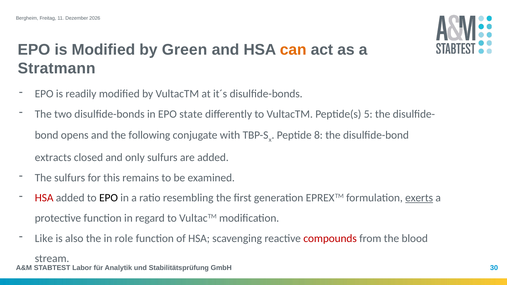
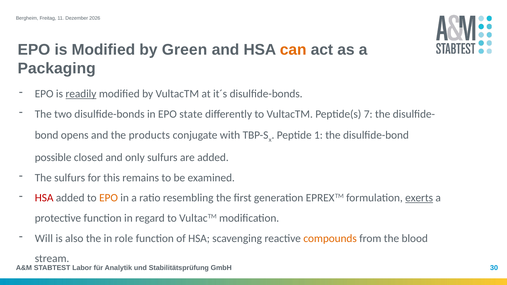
Stratmann: Stratmann -> Packaging
readily underline: none -> present
5: 5 -> 7
following: following -> products
8: 8 -> 1
extracts: extracts -> possible
EPO at (109, 198) colour: black -> orange
Like: Like -> Will
compounds colour: red -> orange
